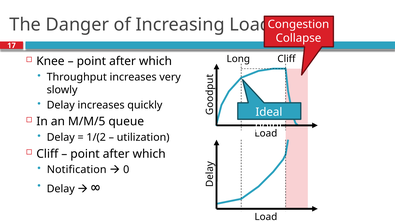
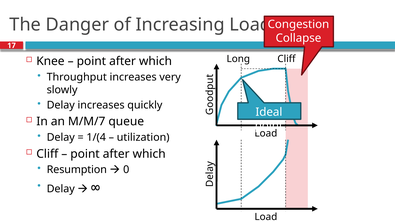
M/M/5: M/M/5 -> M/M/7
1/(2: 1/(2 -> 1/(4
Notification: Notification -> Resumption
